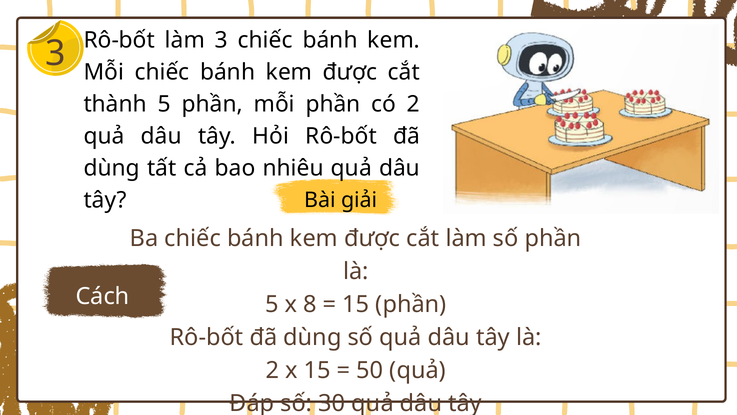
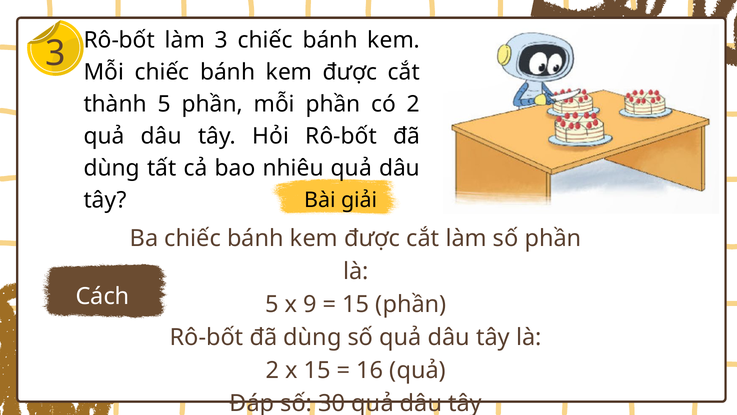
8: 8 -> 9
50: 50 -> 16
